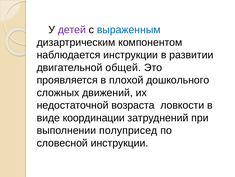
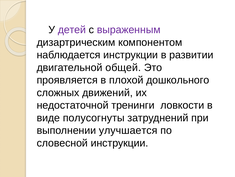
выраженным colour: blue -> purple
возраста: возраста -> тренинги
координации: координации -> полусогнуты
полуприсед: полуприсед -> улучшается
